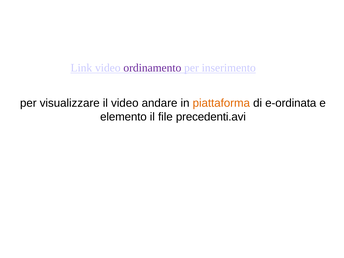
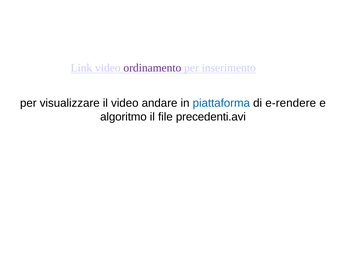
piattaforma colour: orange -> blue
e-ordinata: e-ordinata -> e-rendere
elemento: elemento -> algoritmo
